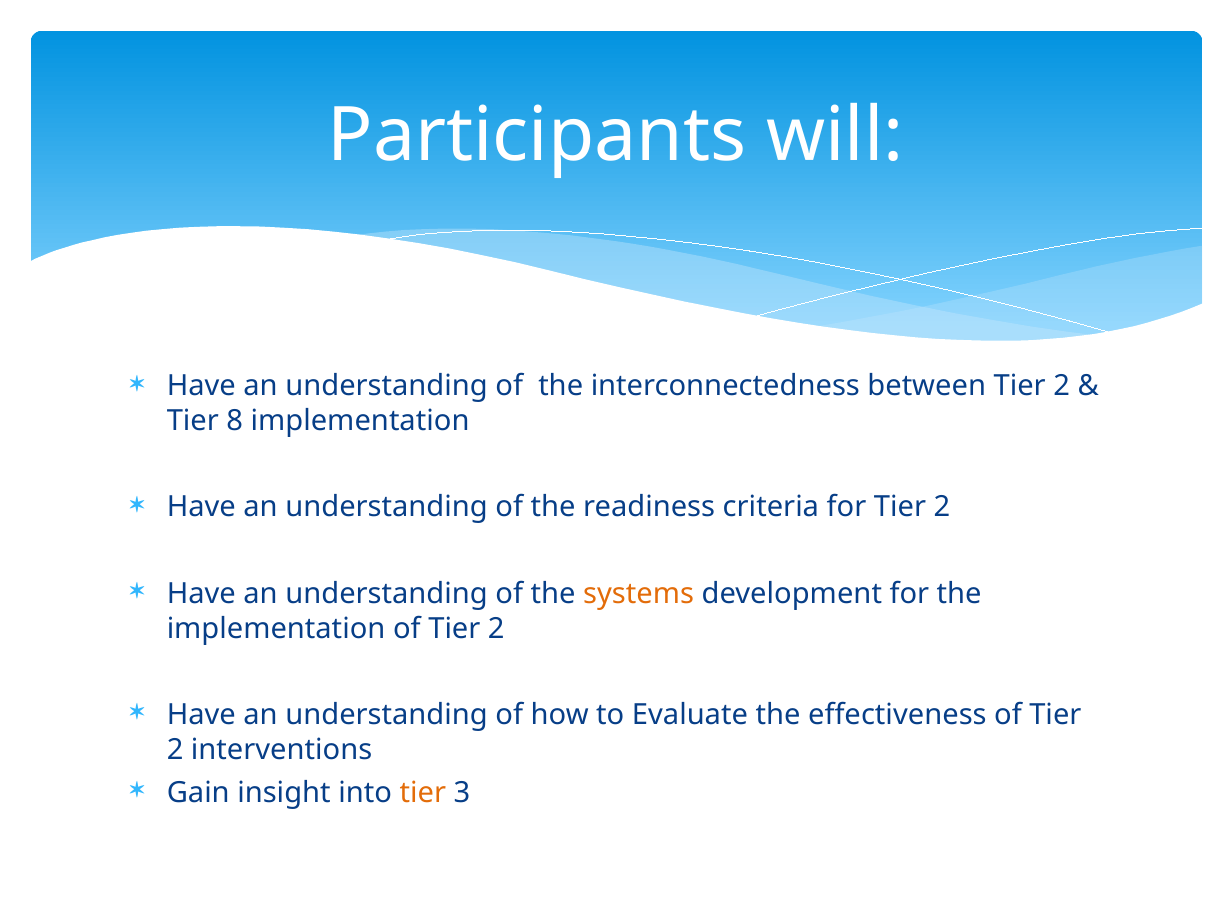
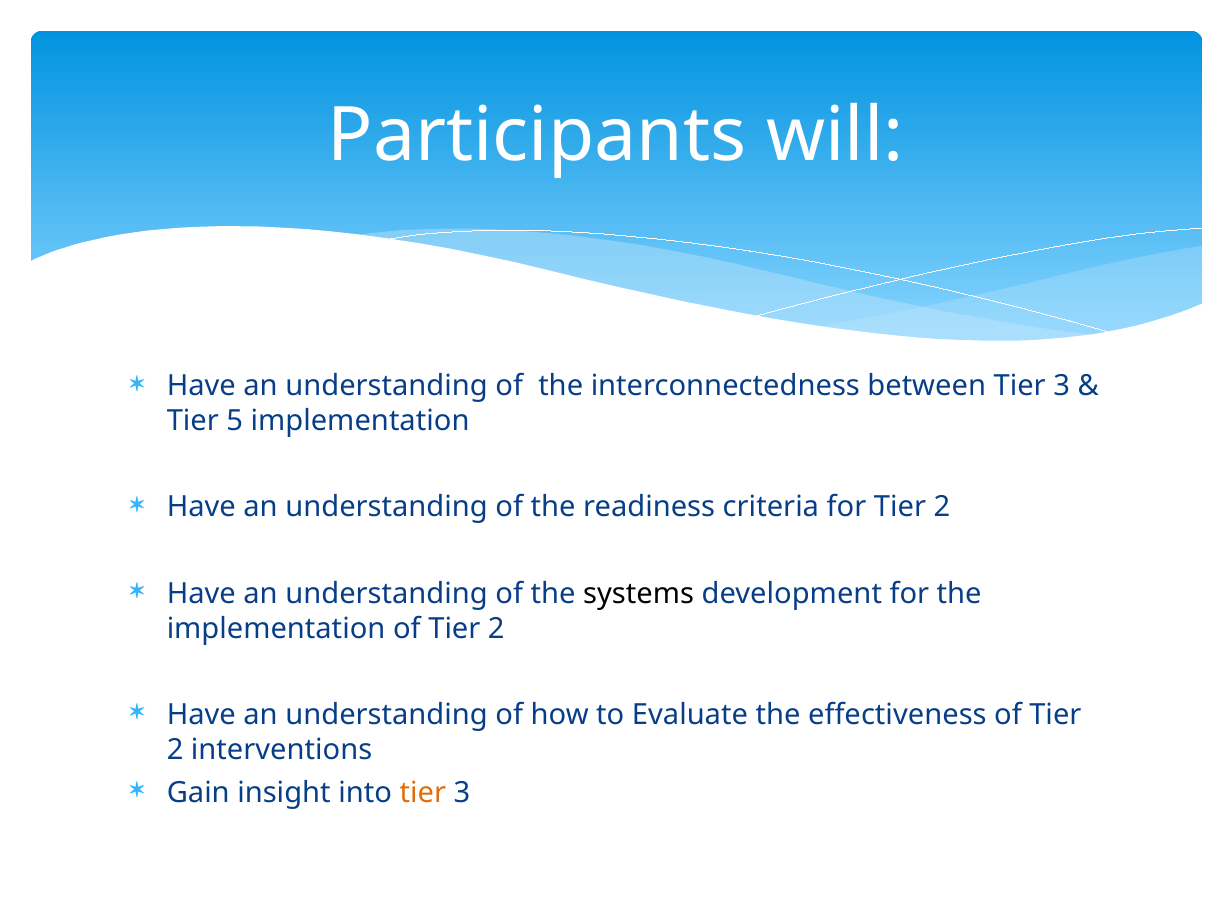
between Tier 2: 2 -> 3
8: 8 -> 5
systems colour: orange -> black
